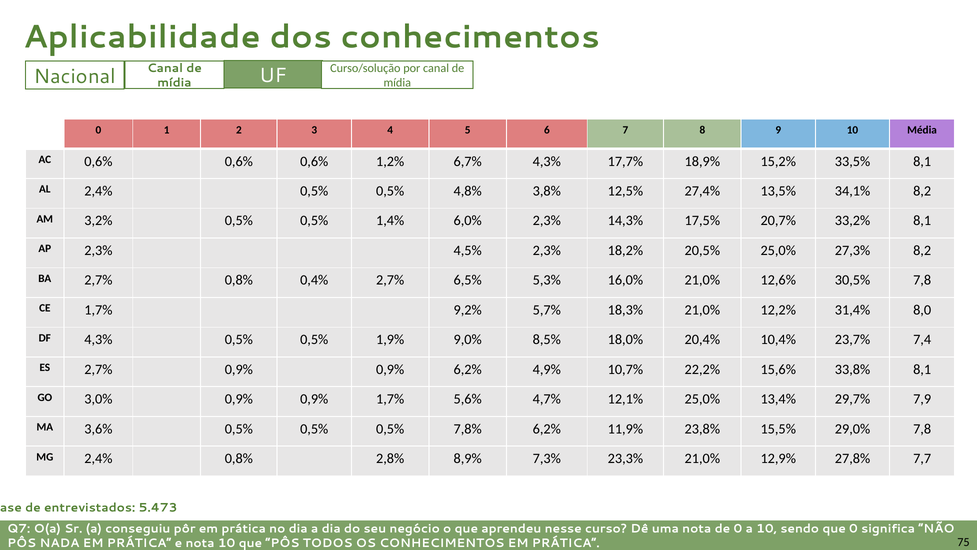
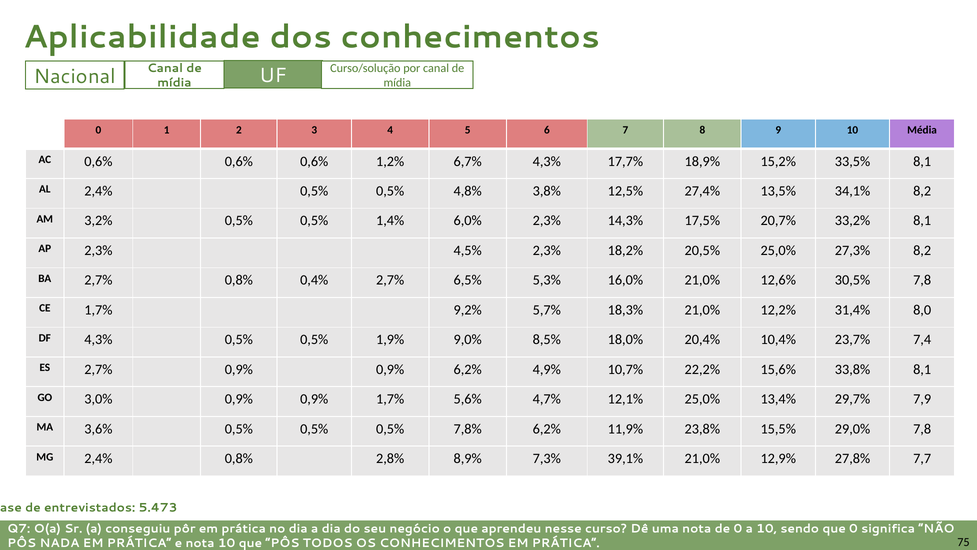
23,3%: 23,3% -> 39,1%
